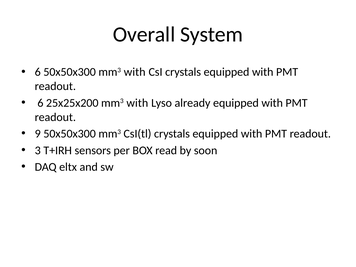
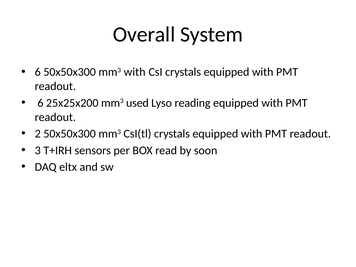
25x25x200 mm3 with: with -> used
already: already -> reading
9: 9 -> 2
